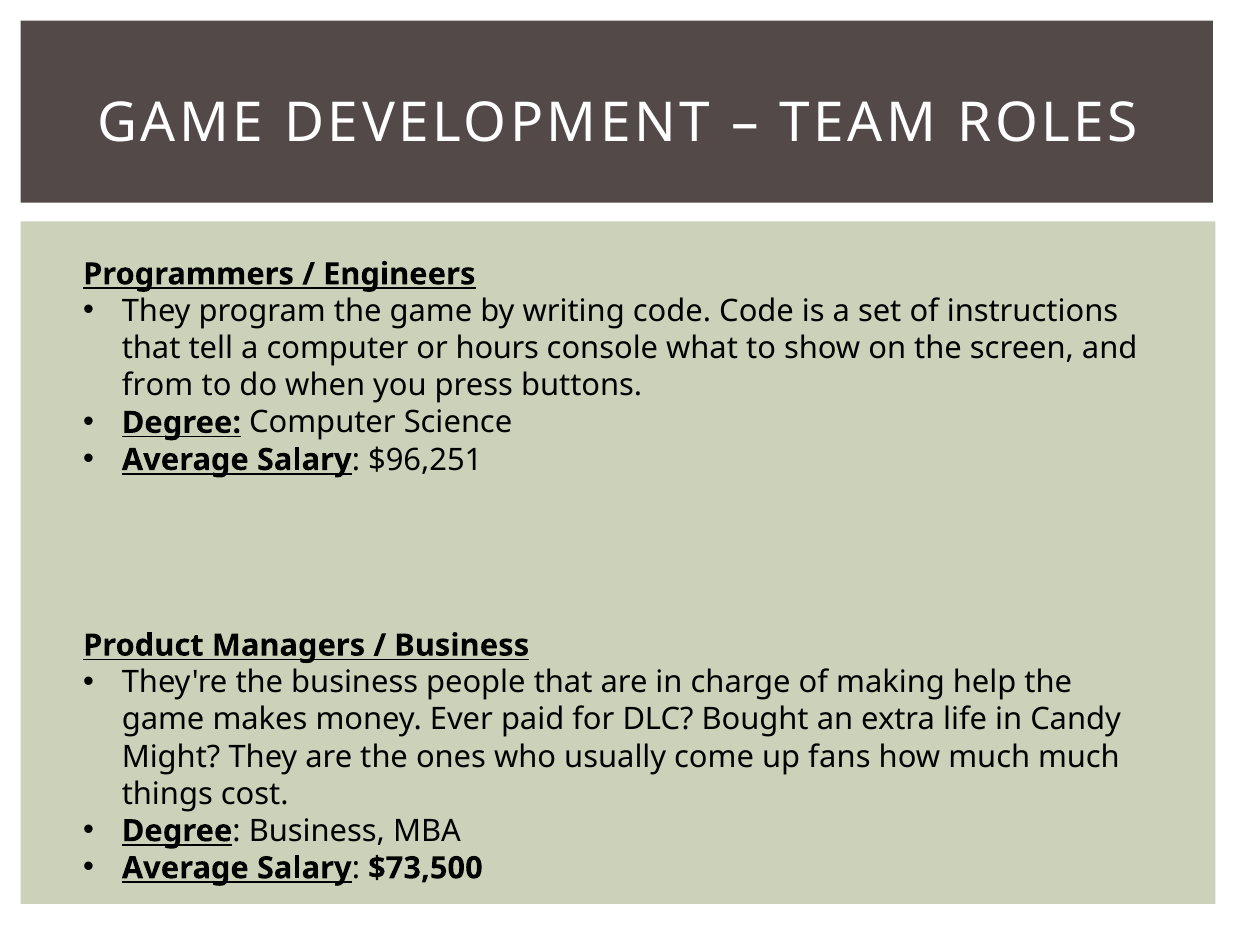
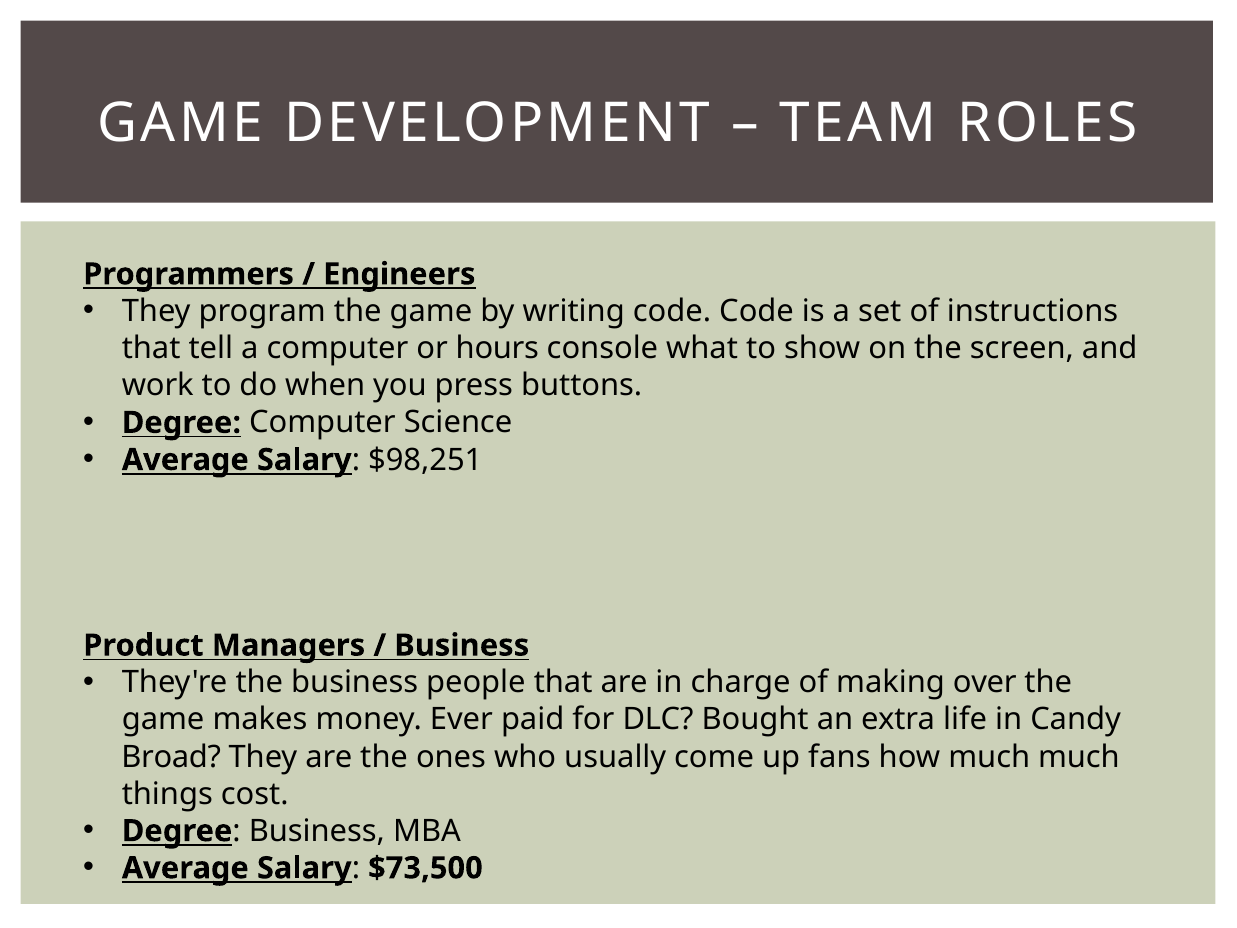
from: from -> work
$96,251: $96,251 -> $98,251
help: help -> over
Might: Might -> Broad
